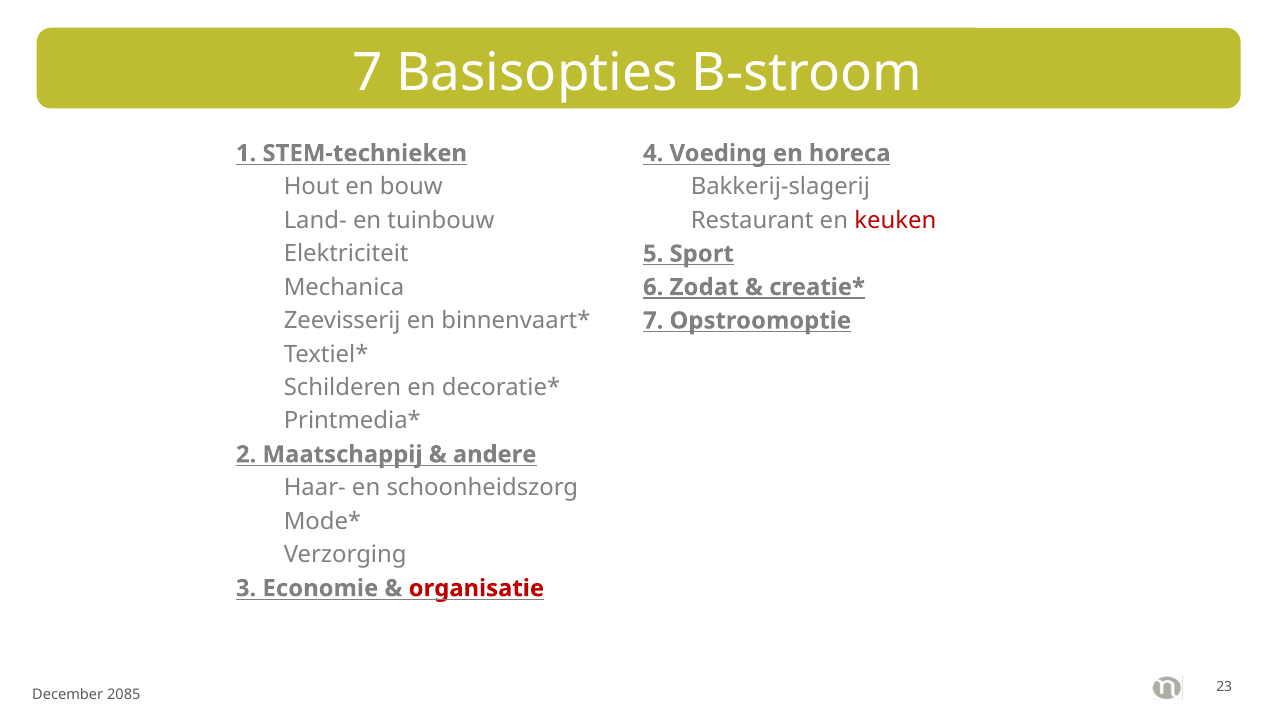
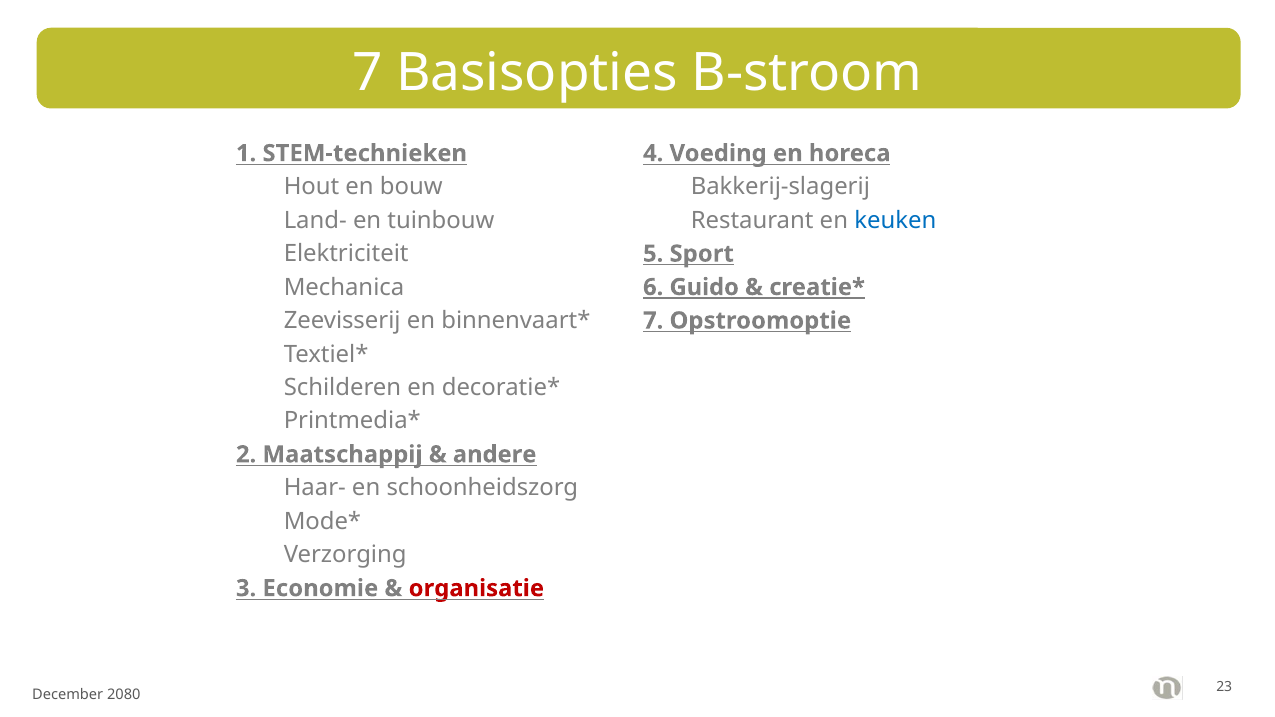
keuken colour: red -> blue
Zodat: Zodat -> Guido
2085: 2085 -> 2080
